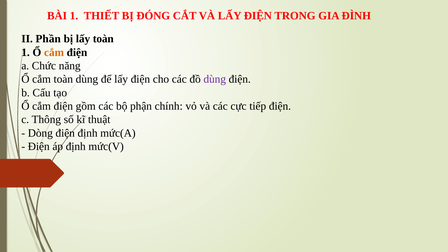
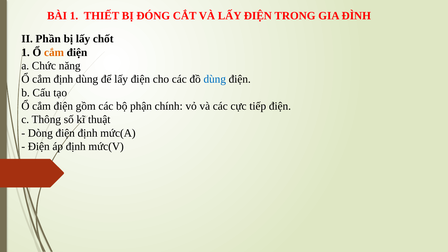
lấy toàn: toàn -> chốt
cắm toàn: toàn -> định
dùng at (215, 79) colour: purple -> blue
